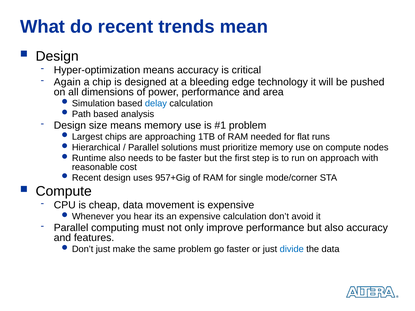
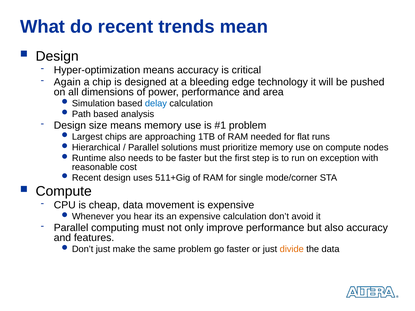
approach: approach -> exception
957+Gig: 957+Gig -> 511+Gig
divide colour: blue -> orange
